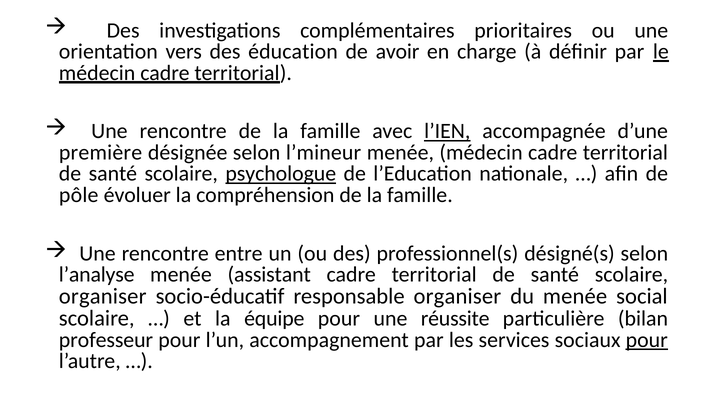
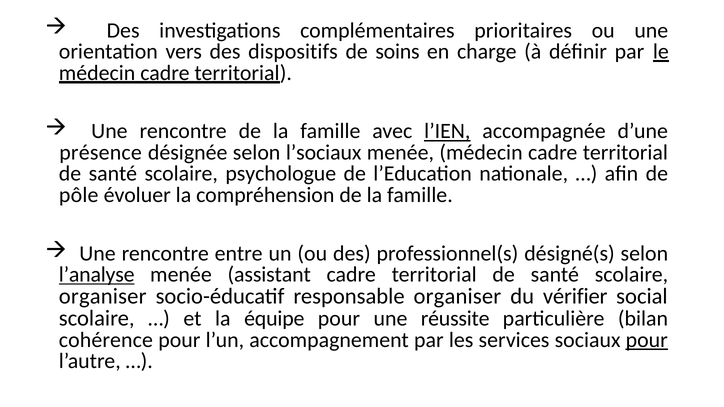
éducation: éducation -> dispositifs
avoir: avoir -> soins
première: première -> présence
l’mineur: l’mineur -> l’sociaux
psychologue underline: present -> none
l’analyse underline: none -> present
du menée: menée -> vérifier
professeur: professeur -> cohérence
